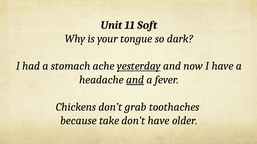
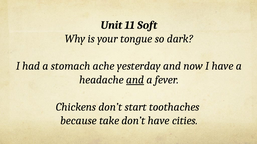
yesterday underline: present -> none
grab: grab -> start
older: older -> cities
